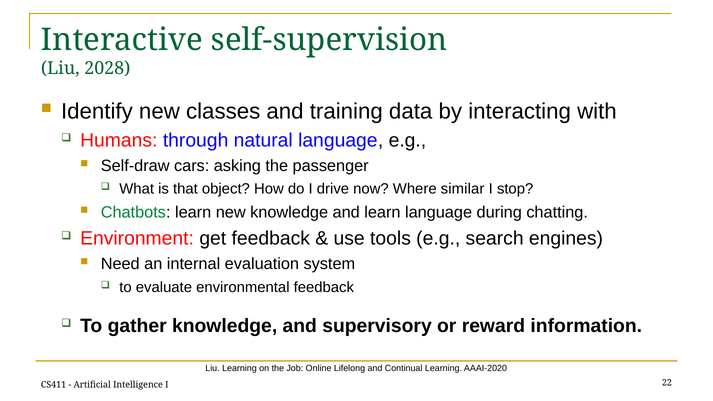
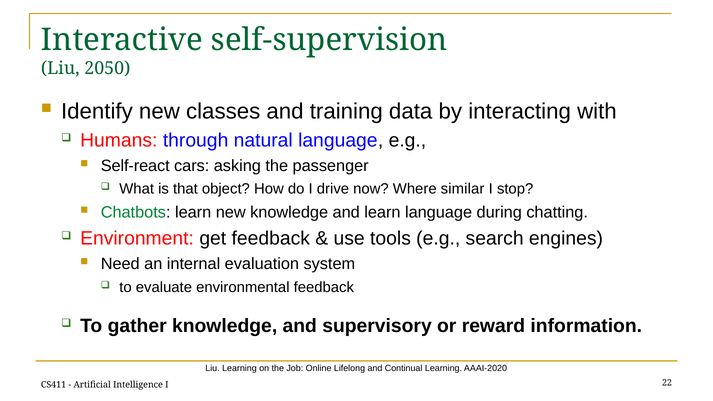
2028: 2028 -> 2050
Self-draw: Self-draw -> Self-react
